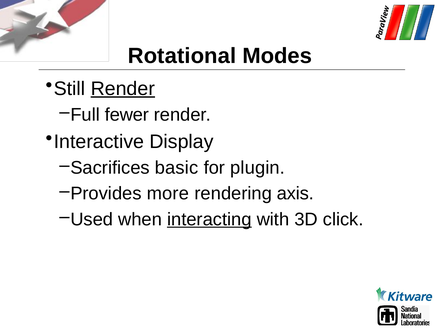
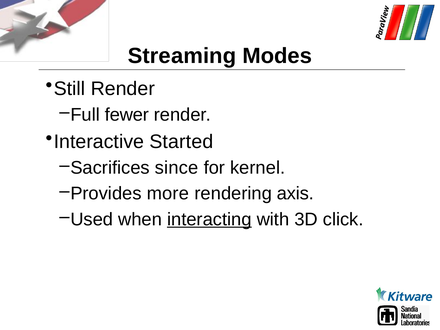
Rotational: Rotational -> Streaming
Render at (123, 89) underline: present -> none
Display: Display -> Started
basic: basic -> since
plugin: plugin -> kernel
